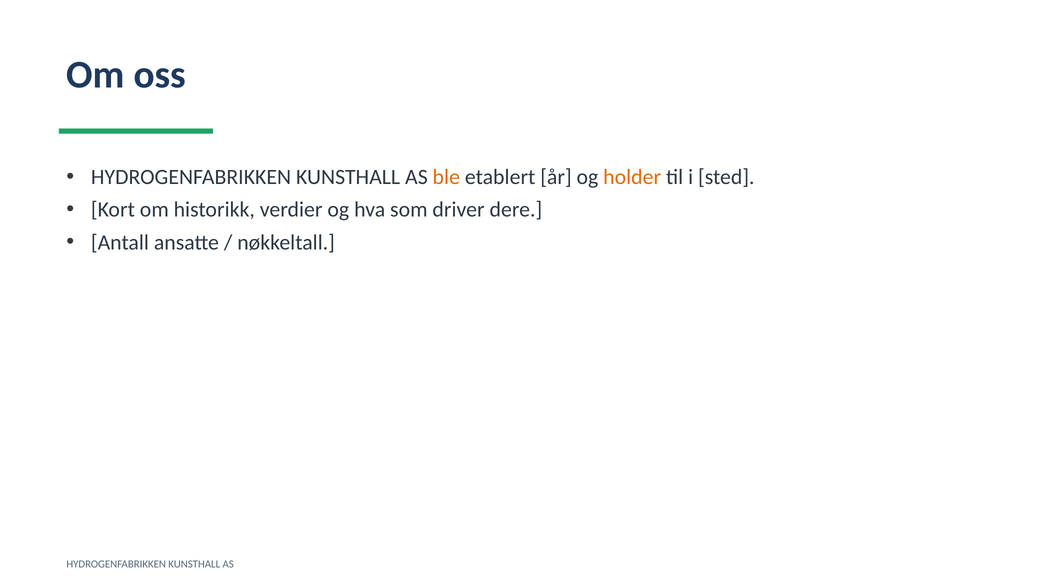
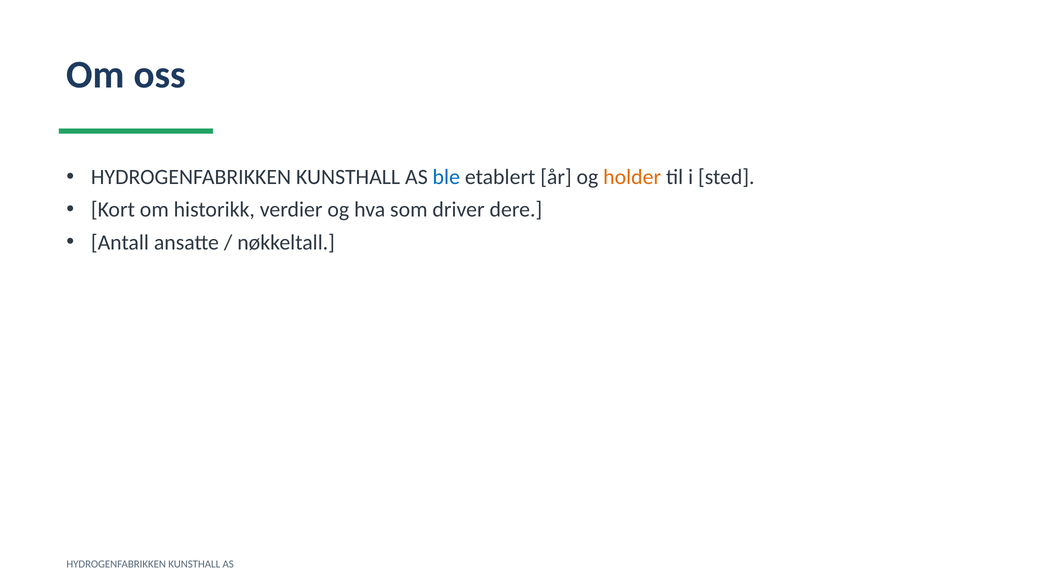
ble colour: orange -> blue
